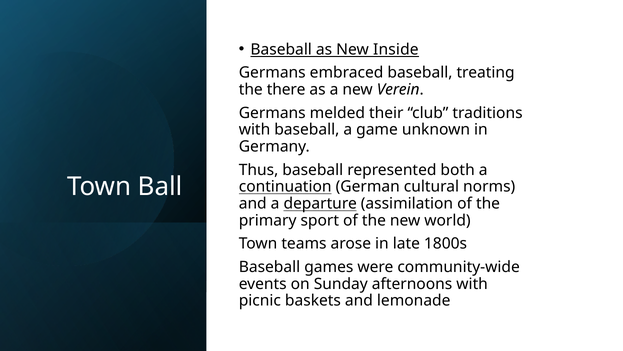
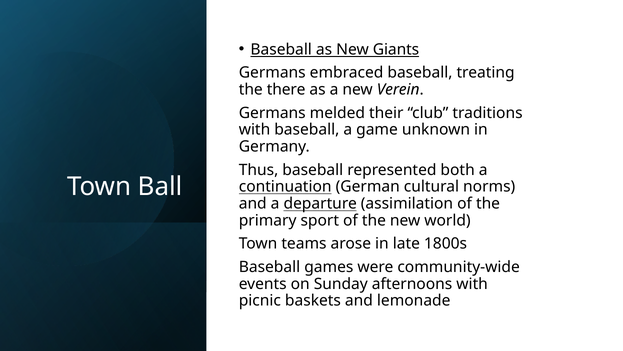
Inside: Inside -> Giants
